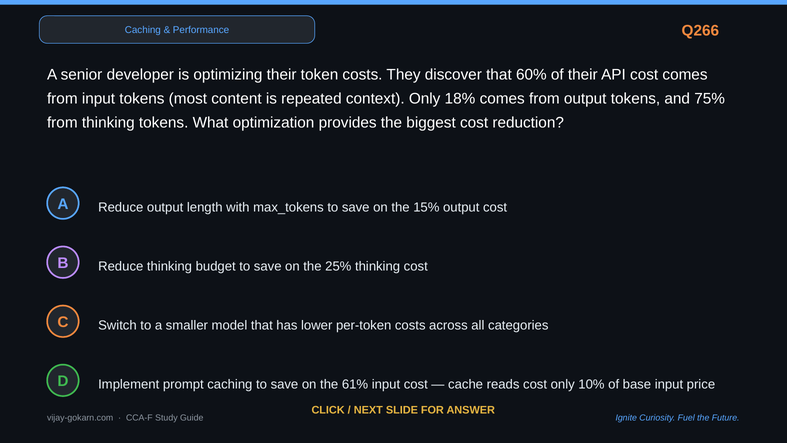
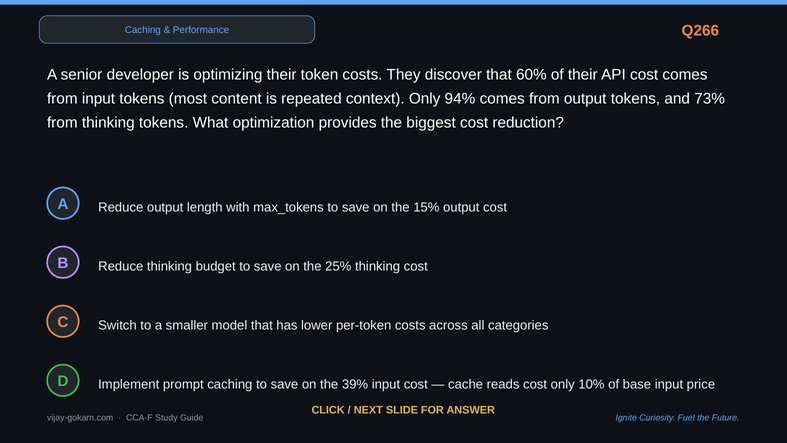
18%: 18% -> 94%
75%: 75% -> 73%
61%: 61% -> 39%
